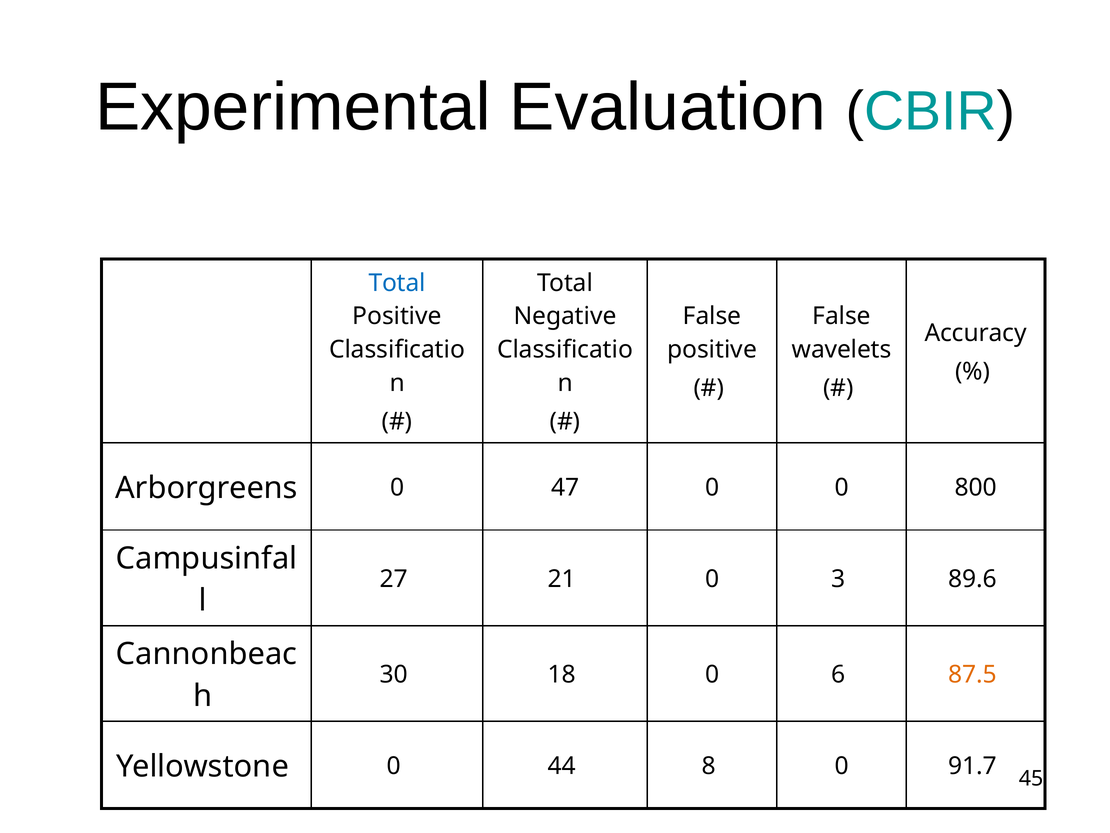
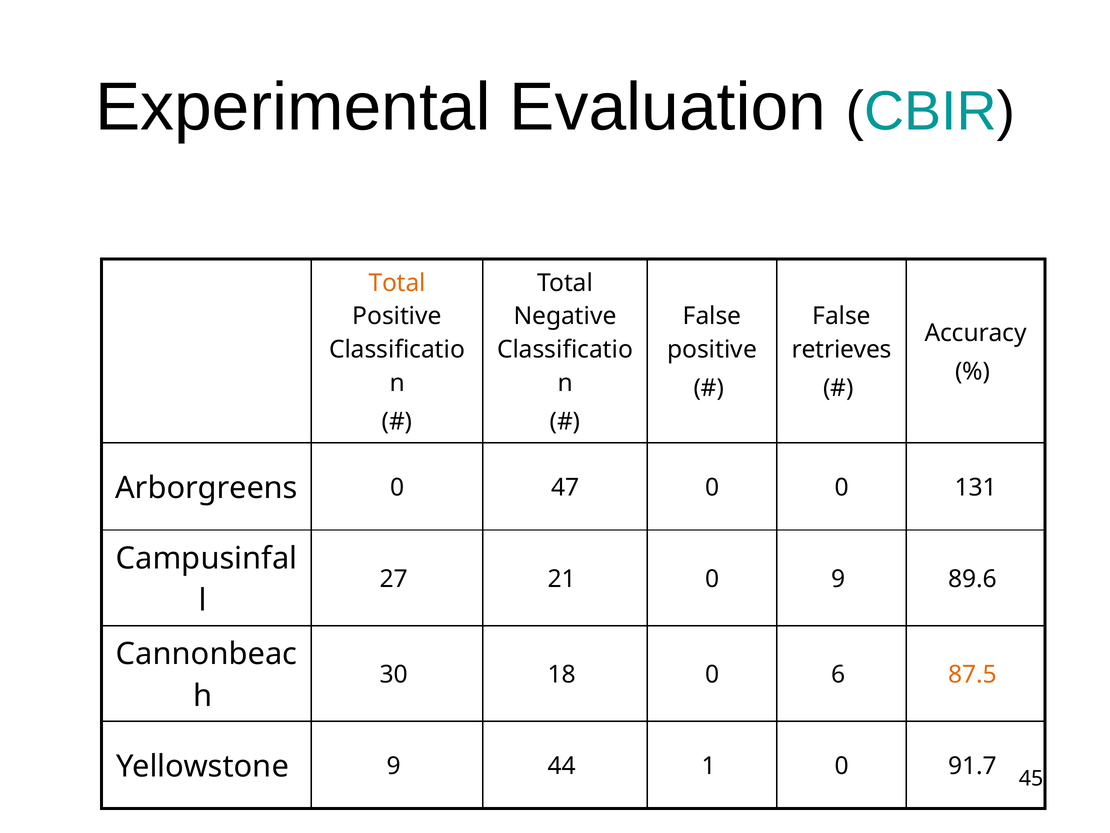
Total at (397, 283) colour: blue -> orange
wavelets: wavelets -> retrieves
800: 800 -> 131
0 3: 3 -> 9
Yellowstone 0: 0 -> 9
8: 8 -> 1
